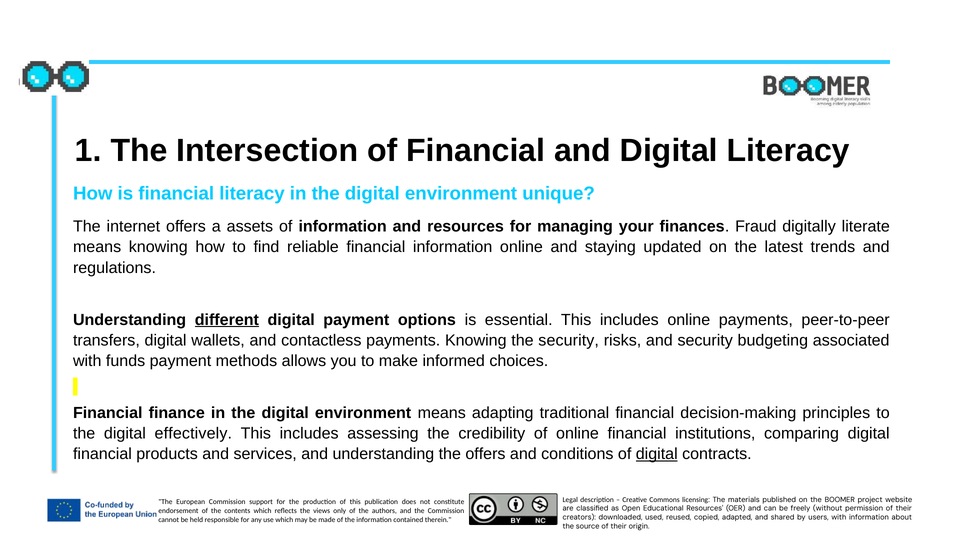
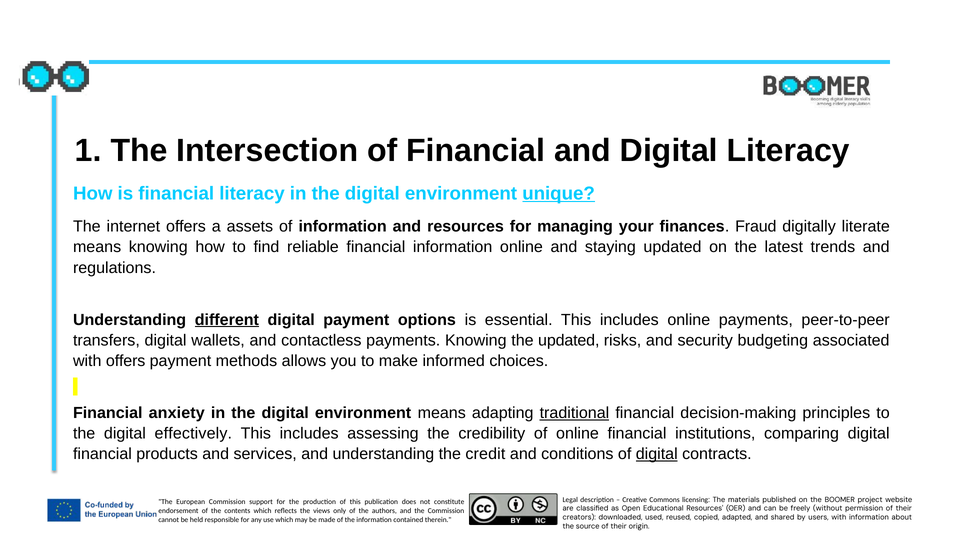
unique underline: none -> present
the security: security -> updated
with funds: funds -> offers
finance: finance -> anxiety
traditional underline: none -> present
the offers: offers -> credit
